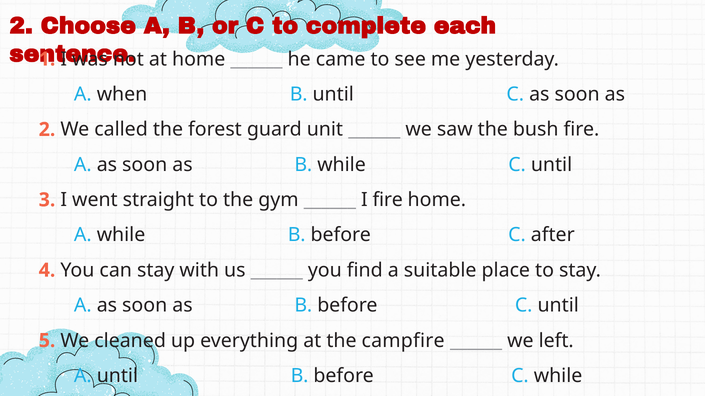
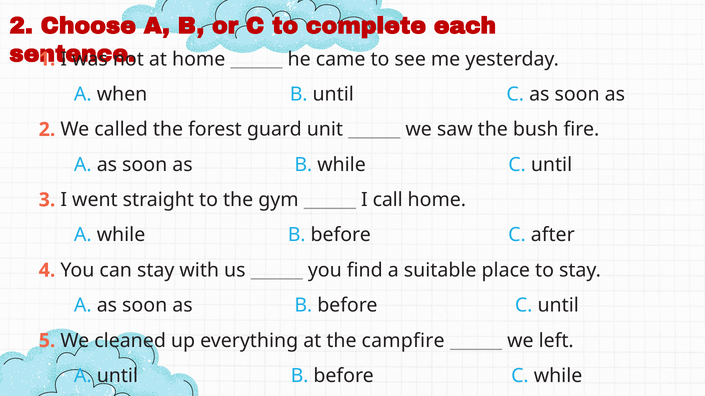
I fire: fire -> call
